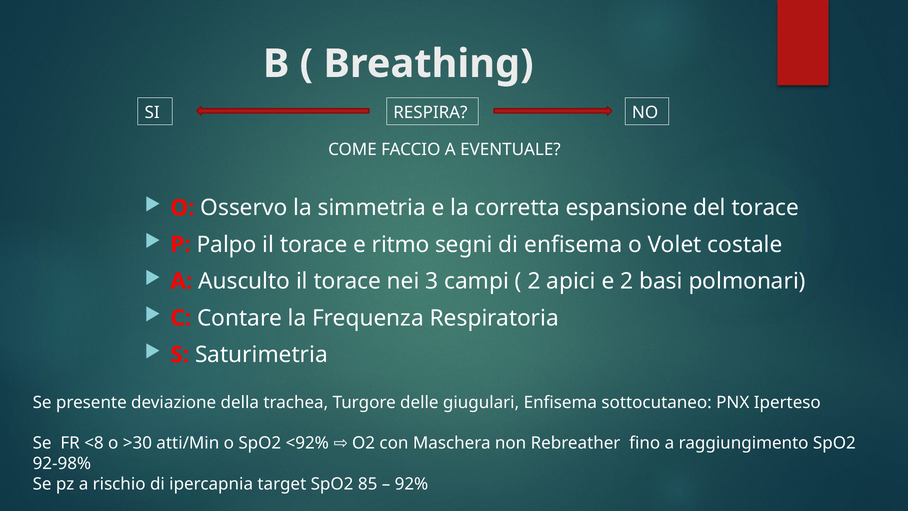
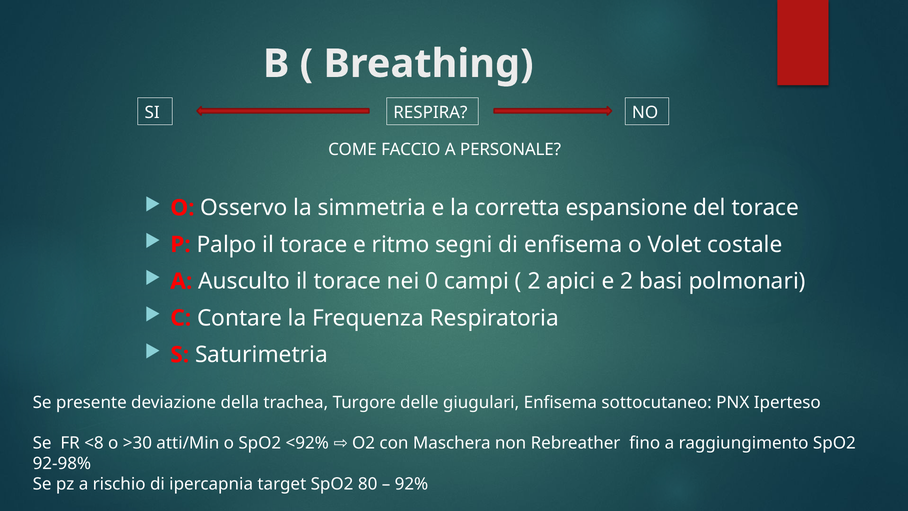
EVENTUALE: EVENTUALE -> PERSONALE
3: 3 -> 0
85: 85 -> 80
